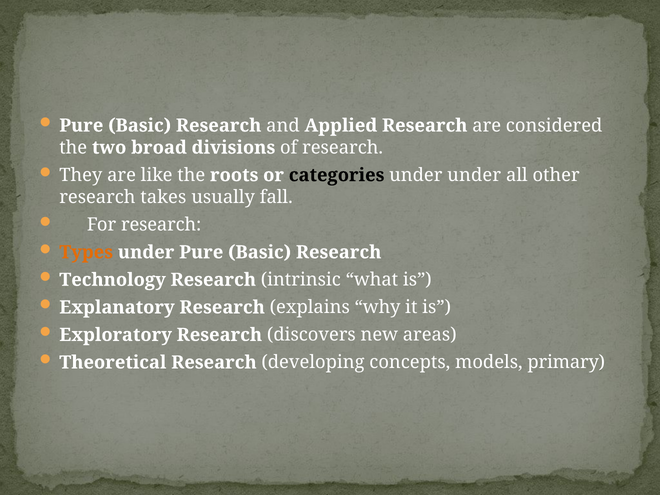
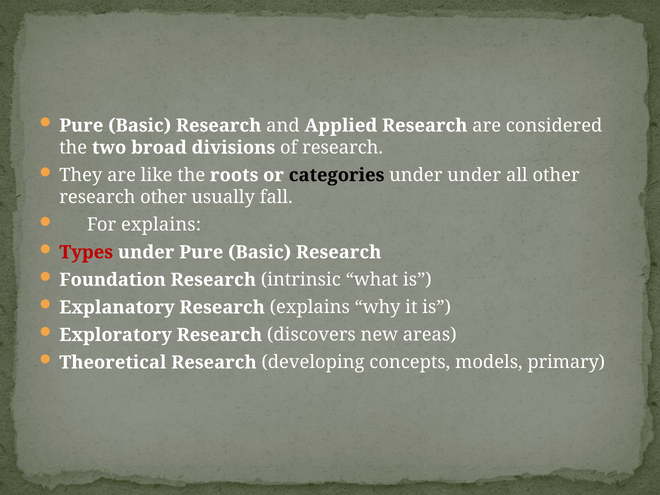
research takes: takes -> other
For research: research -> explains
Types colour: orange -> red
Technology: Technology -> Foundation
